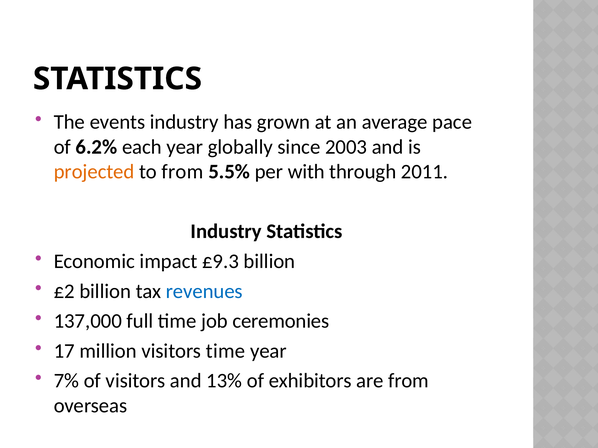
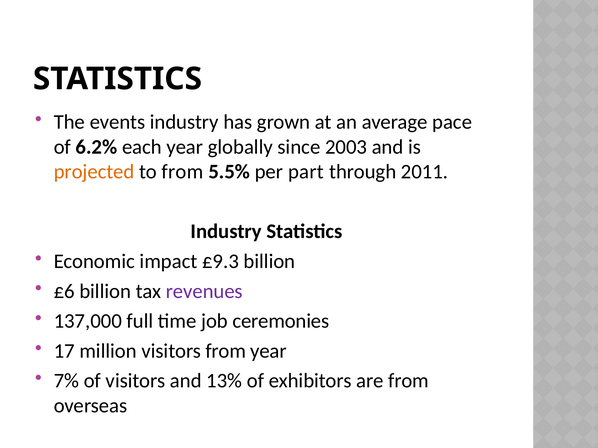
with: with -> part
£2: £2 -> £6
revenues colour: blue -> purple
visitors time: time -> from
